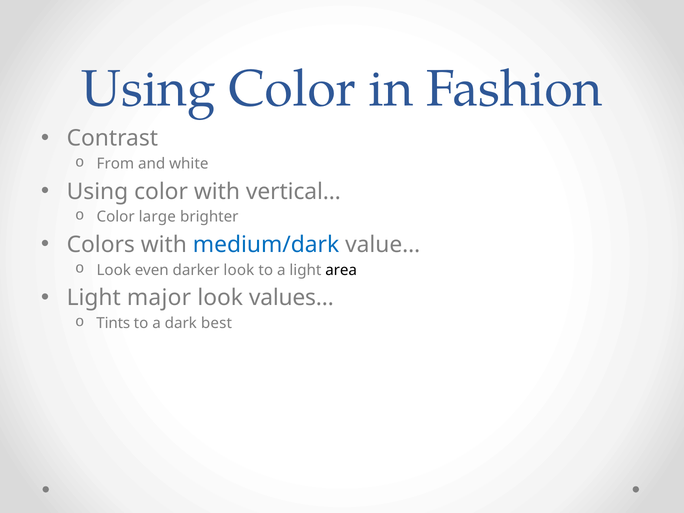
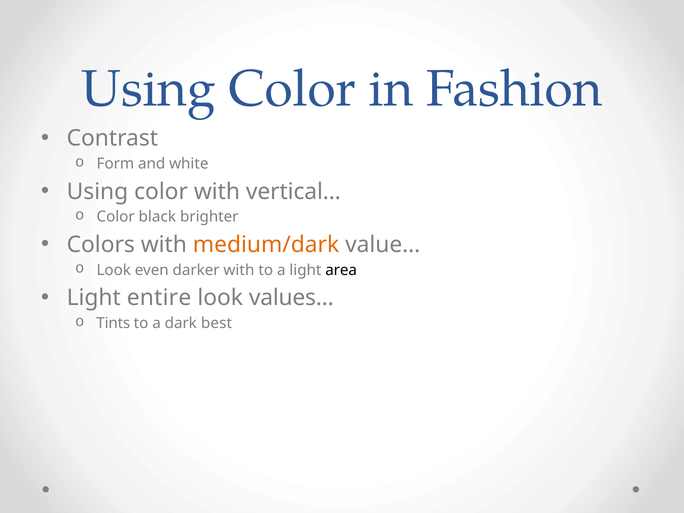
From: From -> Form
large: large -> black
medium/dark colour: blue -> orange
darker look: look -> with
major: major -> entire
